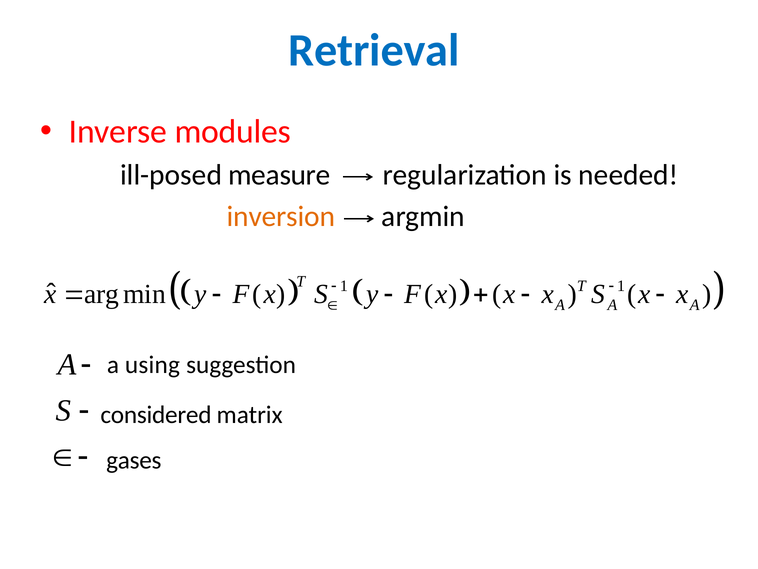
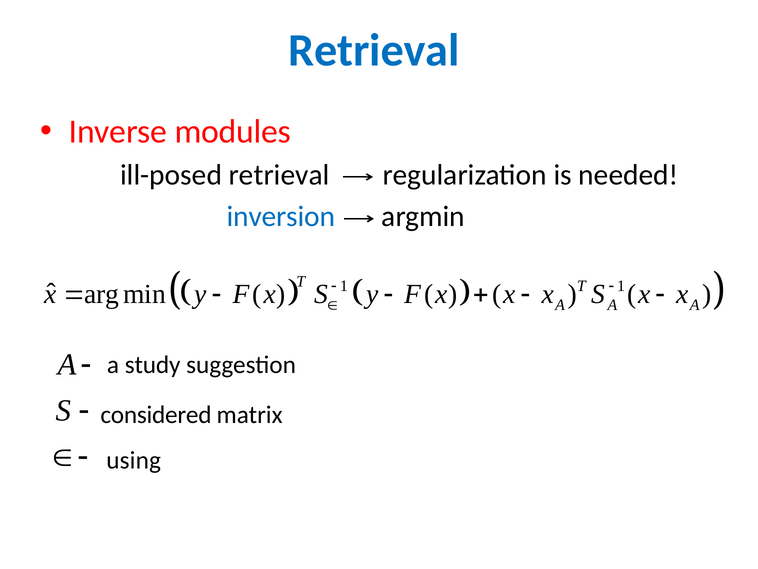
ill-posed measure: measure -> retrieval
inversion colour: orange -> blue
using: using -> study
gases: gases -> using
